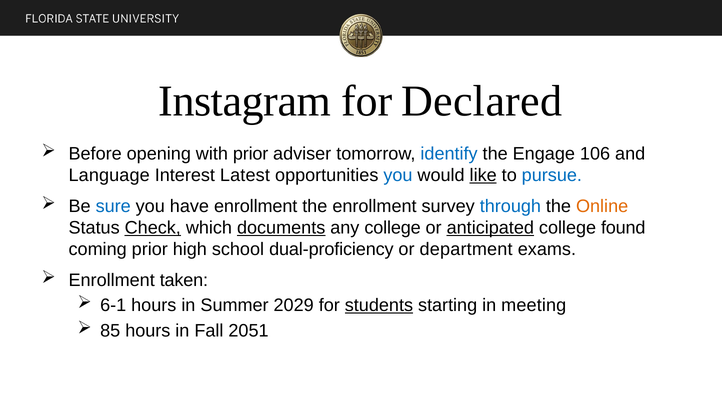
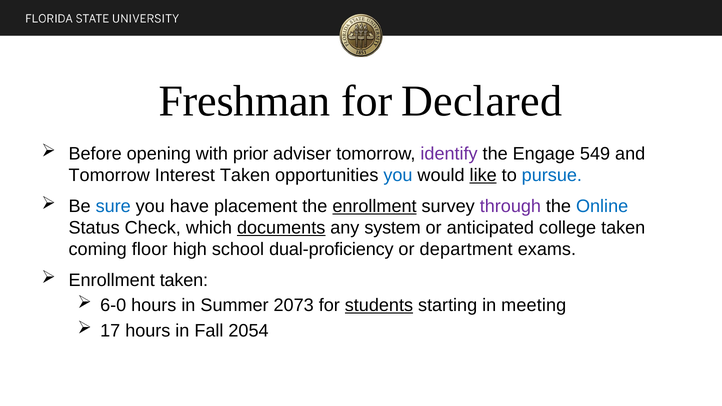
Instagram: Instagram -> Freshman
identify colour: blue -> purple
106: 106 -> 549
Language at (109, 175): Language -> Tomorrow
Interest Latest: Latest -> Taken
have enrollment: enrollment -> placement
enrollment at (374, 206) underline: none -> present
through colour: blue -> purple
Online colour: orange -> blue
Check underline: present -> none
any college: college -> system
anticipated underline: present -> none
college found: found -> taken
coming prior: prior -> floor
6-1: 6-1 -> 6-0
2029: 2029 -> 2073
85: 85 -> 17
2051: 2051 -> 2054
